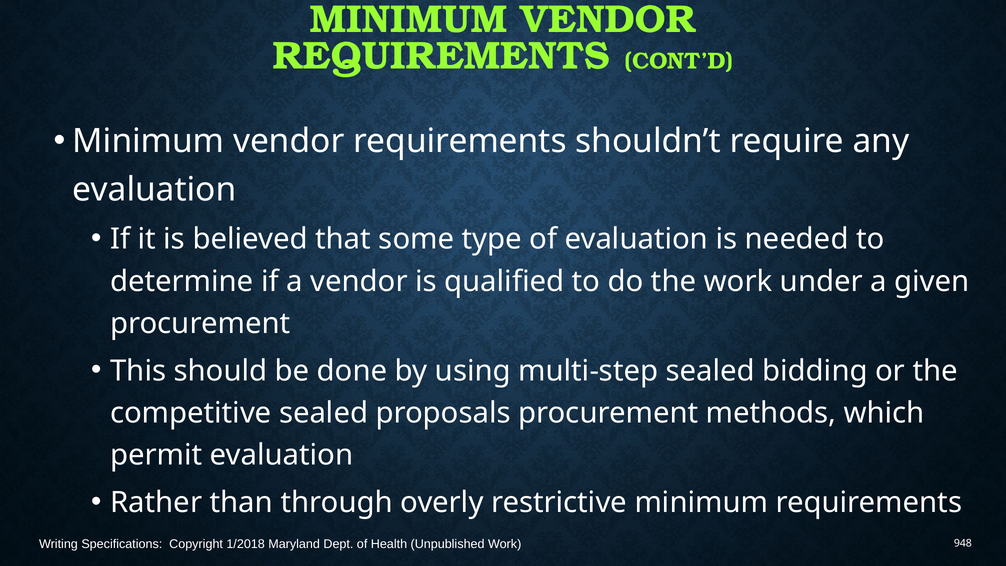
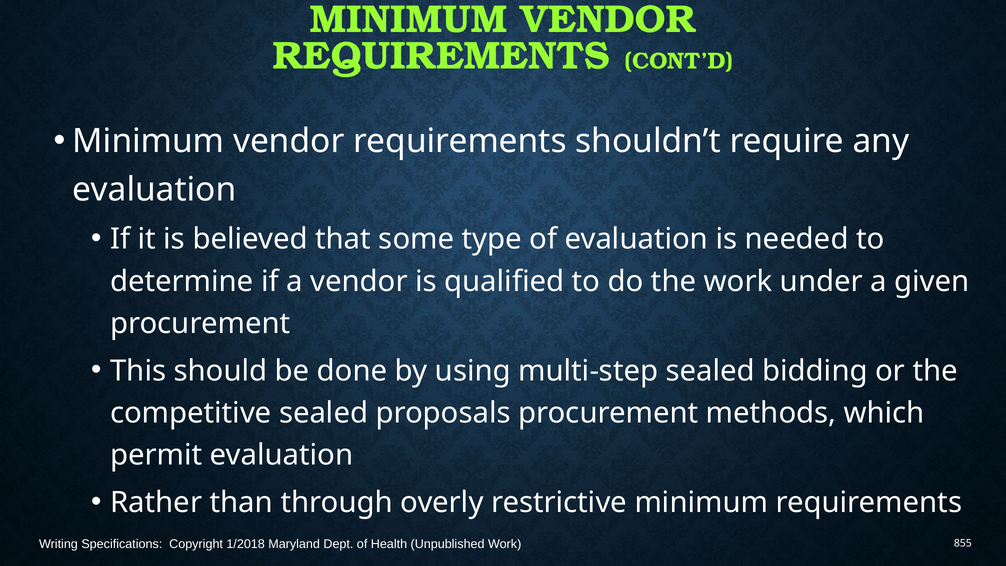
948: 948 -> 855
